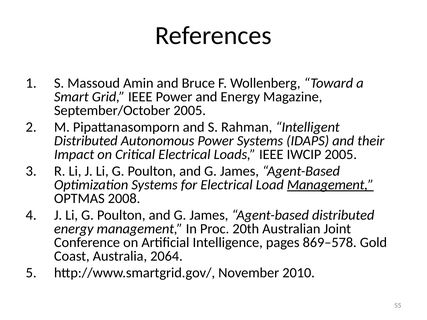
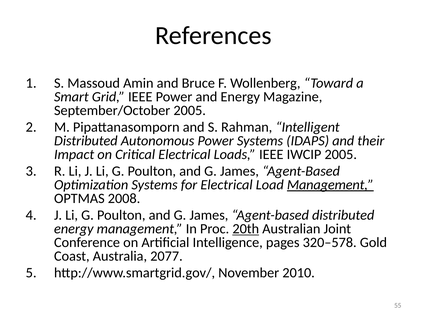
20th underline: none -> present
869–578: 869–578 -> 320–578
2064: 2064 -> 2077
